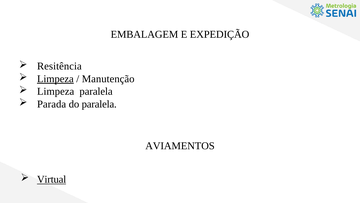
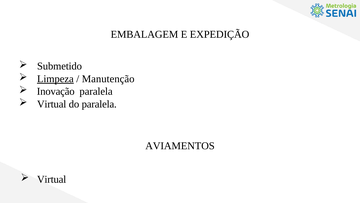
Resitência: Resitência -> Submetido
Limpeza at (56, 91): Limpeza -> Inovação
Parada at (52, 104): Parada -> Virtual
Virtual at (52, 179) underline: present -> none
